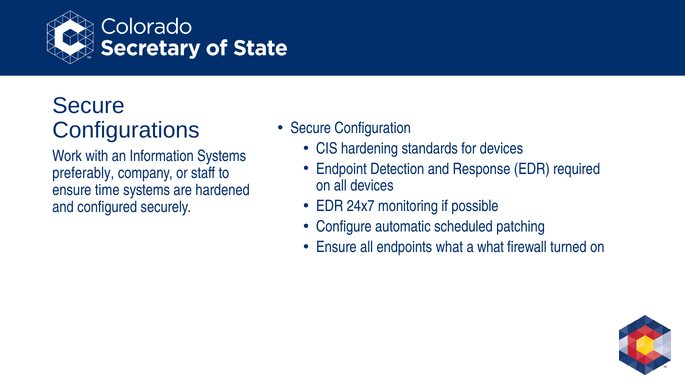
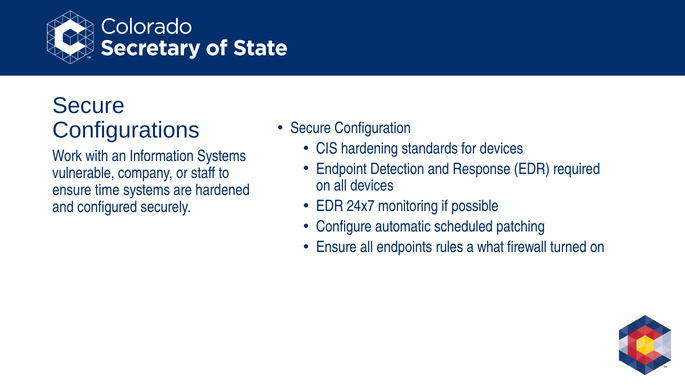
preferably: preferably -> vulnerable
endpoints what: what -> rules
